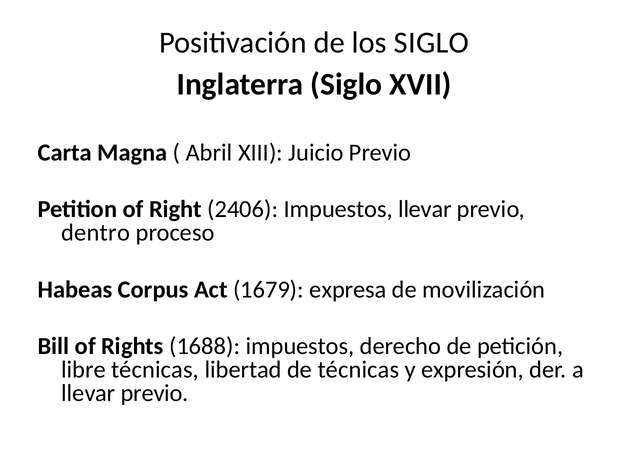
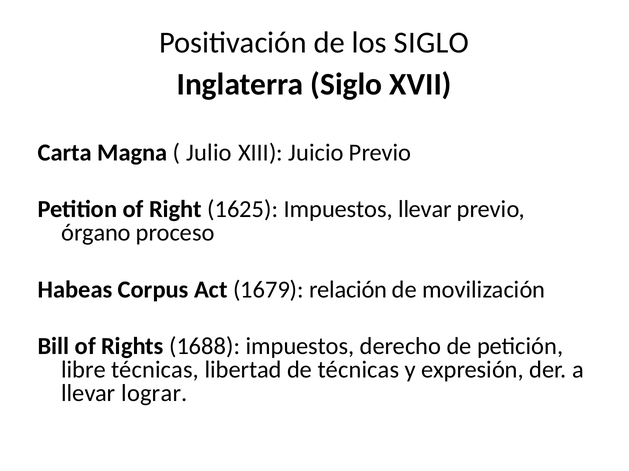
Abril: Abril -> Julio
2406: 2406 -> 1625
dentro: dentro -> órgano
expresa: expresa -> relación
previo at (155, 394): previo -> lograr
